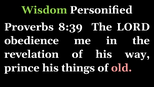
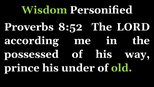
8:39: 8:39 -> 8:52
obedience: obedience -> according
revelation: revelation -> possessed
things: things -> under
old colour: pink -> light green
